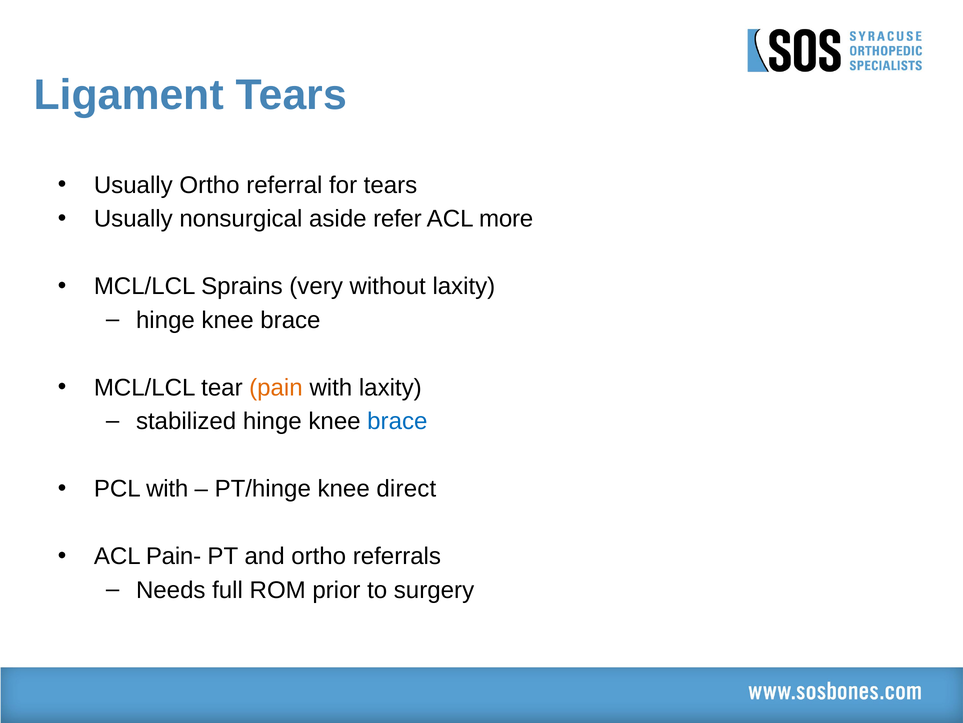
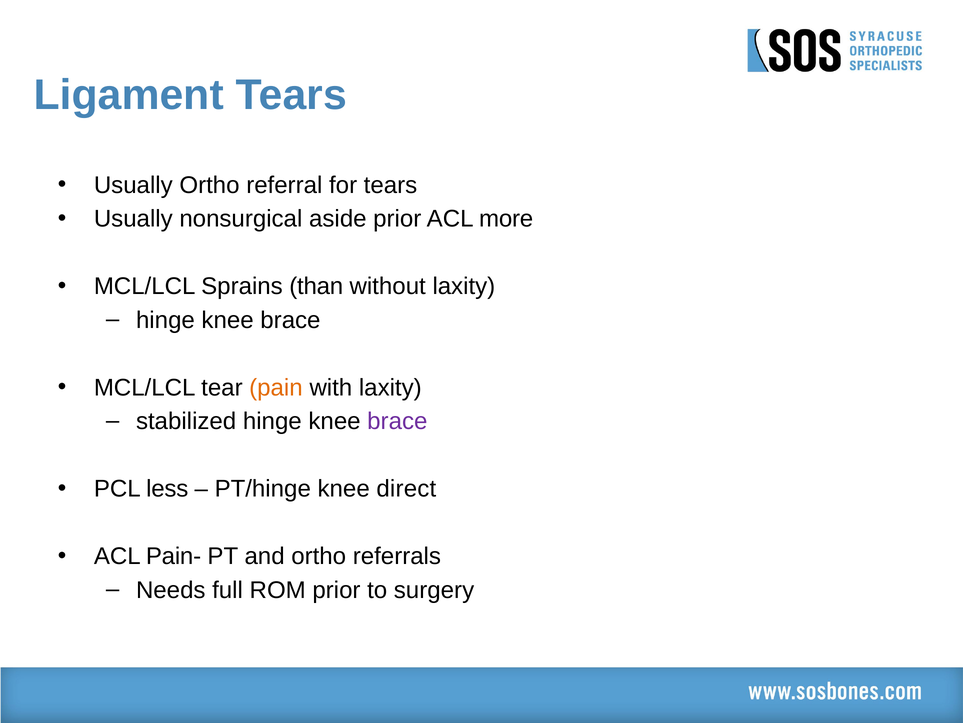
aside refer: refer -> prior
very: very -> than
brace at (397, 421) colour: blue -> purple
PCL with: with -> less
